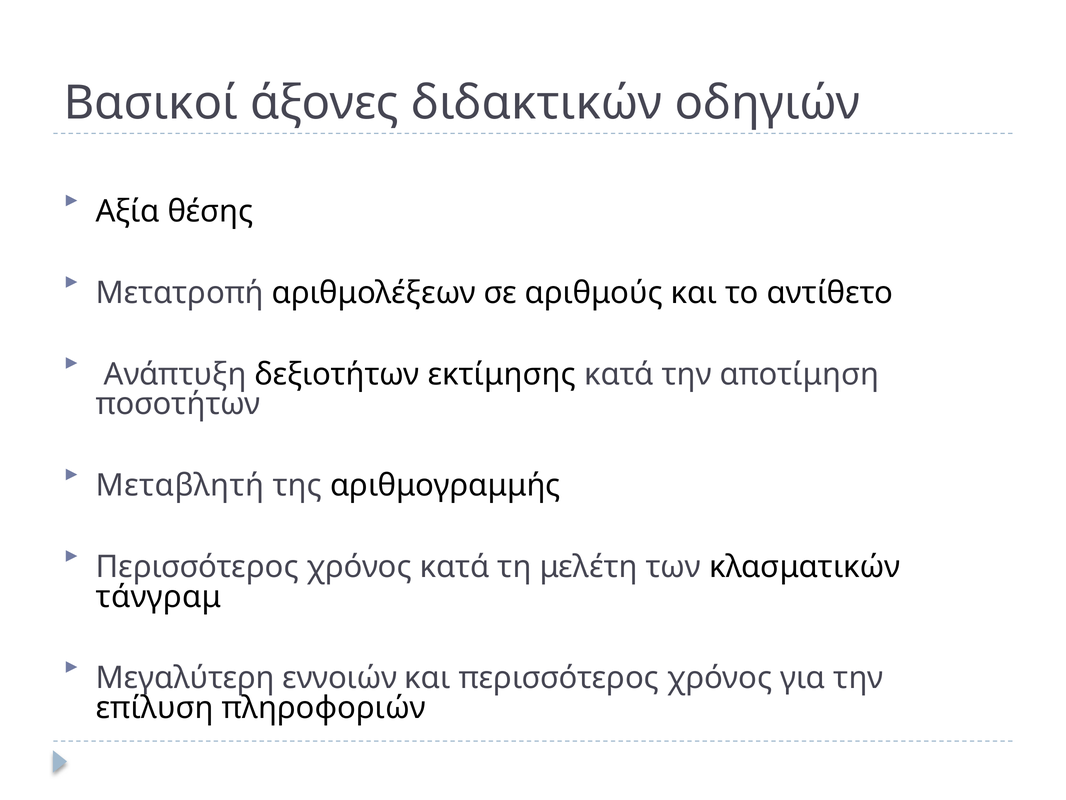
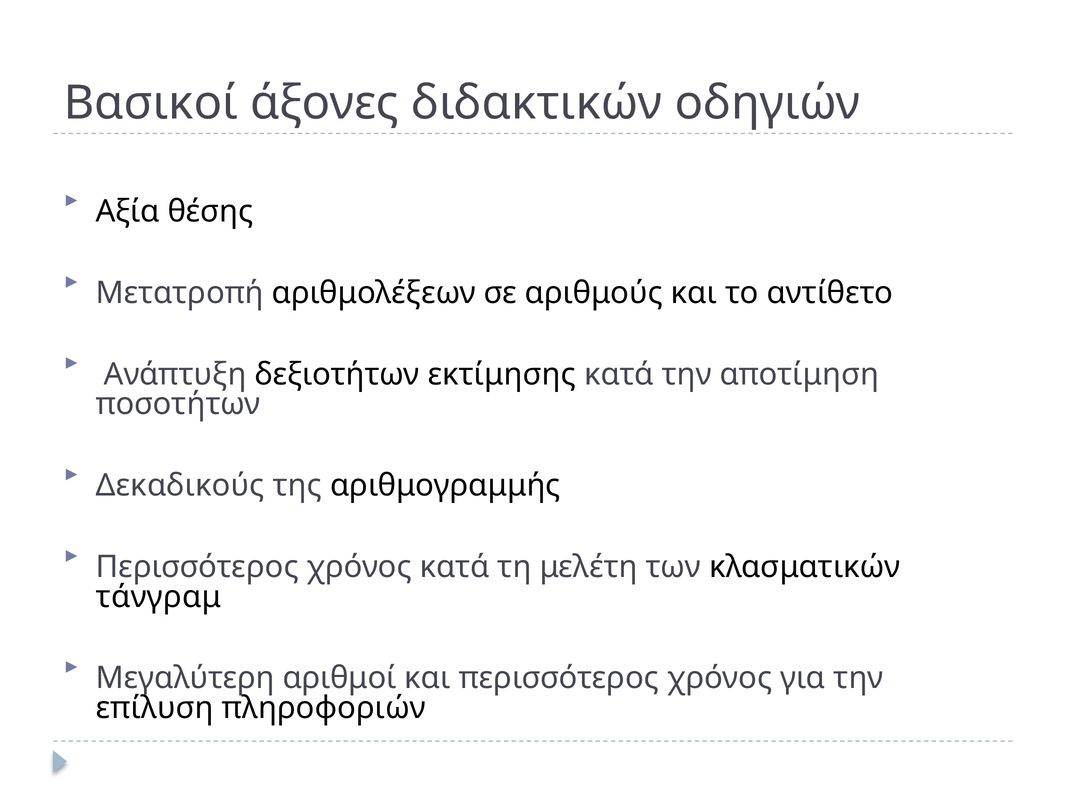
Μεταβλητή: Μεταβλητή -> Δεκαδικούς
εννοιών: εννοιών -> αριθμοί
